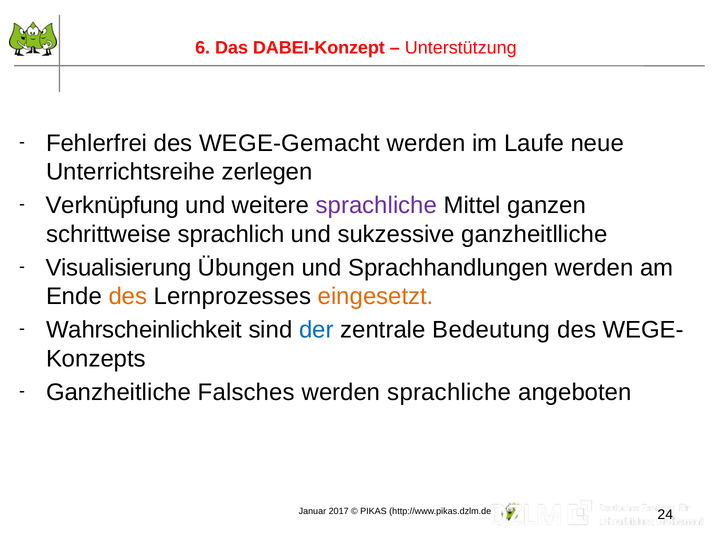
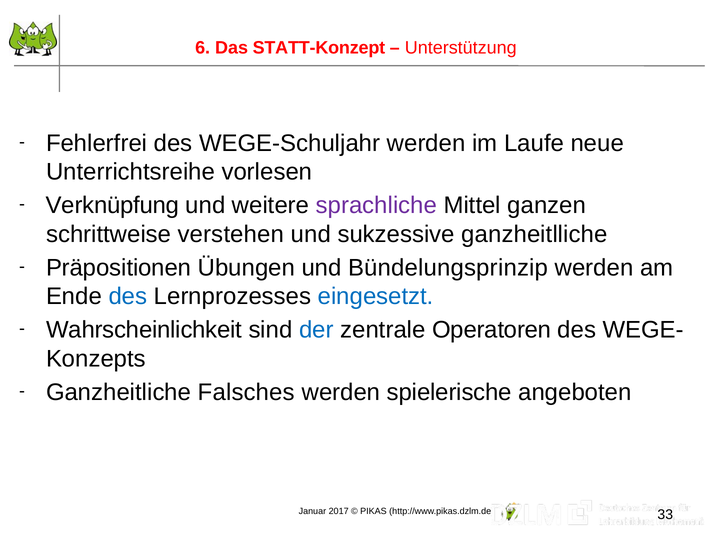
DABEI-Konzept: DABEI-Konzept -> STATT-Konzept
WEGE-Gemacht: WEGE-Gemacht -> WEGE-Schuljahr
zerlegen: zerlegen -> vorlesen
sprachlich: sprachlich -> verstehen
Visualisierung: Visualisierung -> Präpositionen
Sprachhandlungen: Sprachhandlungen -> Bündelungsprinzip
des at (128, 297) colour: orange -> blue
eingesetzt colour: orange -> blue
Bedeutung: Bedeutung -> Operatoren
werden sprachliche: sprachliche -> spielerische
24: 24 -> 33
